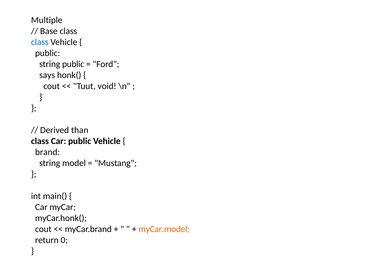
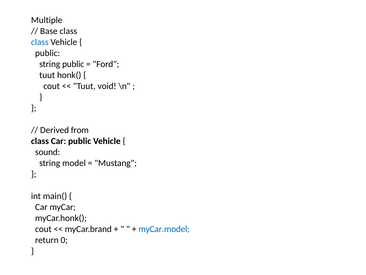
says at (47, 75): says -> tuut
than: than -> from
brand: brand -> sound
myCar.model colour: orange -> blue
